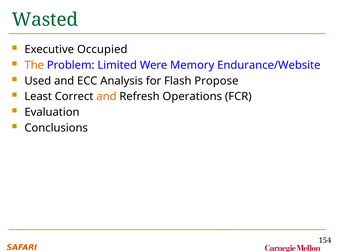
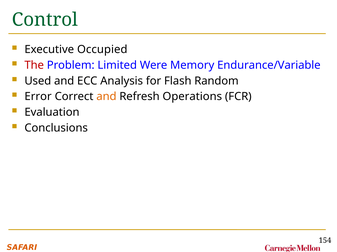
Wasted: Wasted -> Control
The colour: orange -> red
Endurance/Website: Endurance/Website -> Endurance/Variable
Propose: Propose -> Random
Least: Least -> Error
